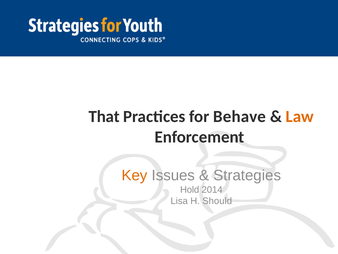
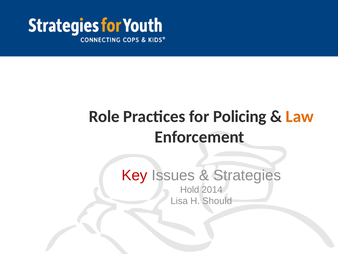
That: That -> Role
Behave: Behave -> Policing
Key colour: orange -> red
